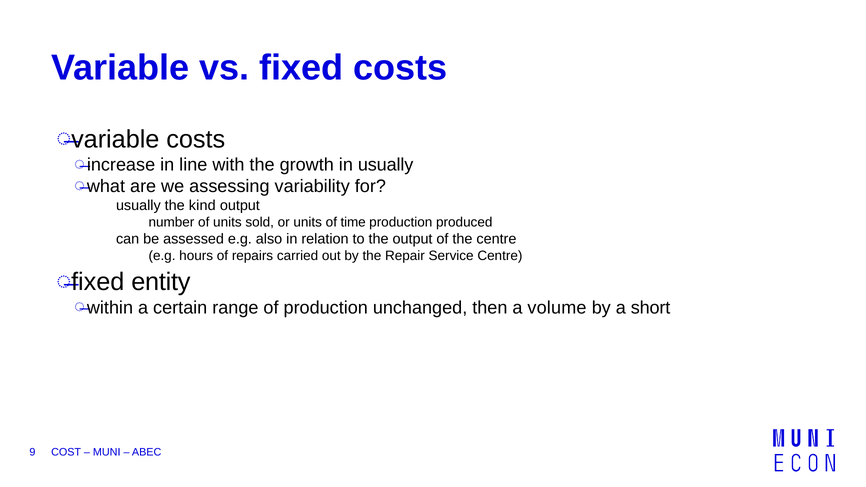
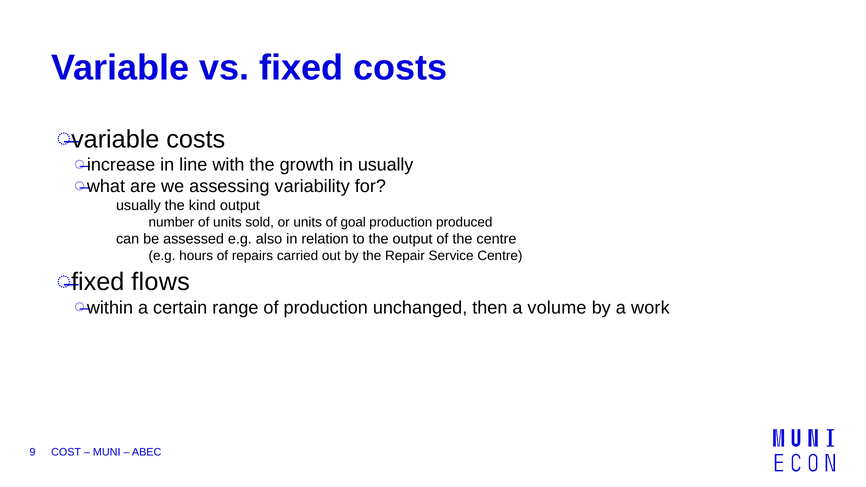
time: time -> goal
entity: entity -> flows
short: short -> work
